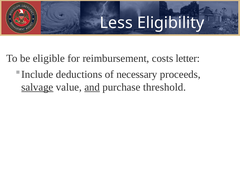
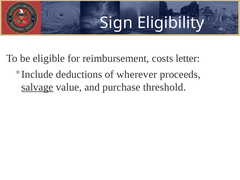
Less: Less -> Sign
necessary: necessary -> wherever
and underline: present -> none
